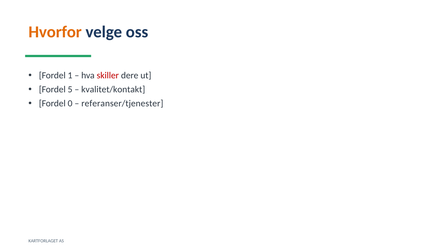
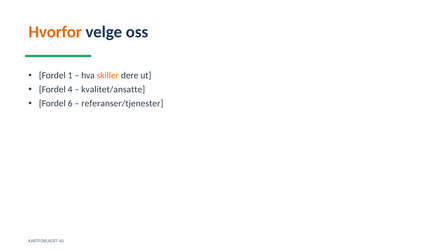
skiller colour: red -> orange
5: 5 -> 4
kvalitet/kontakt: kvalitet/kontakt -> kvalitet/ansatte
0: 0 -> 6
